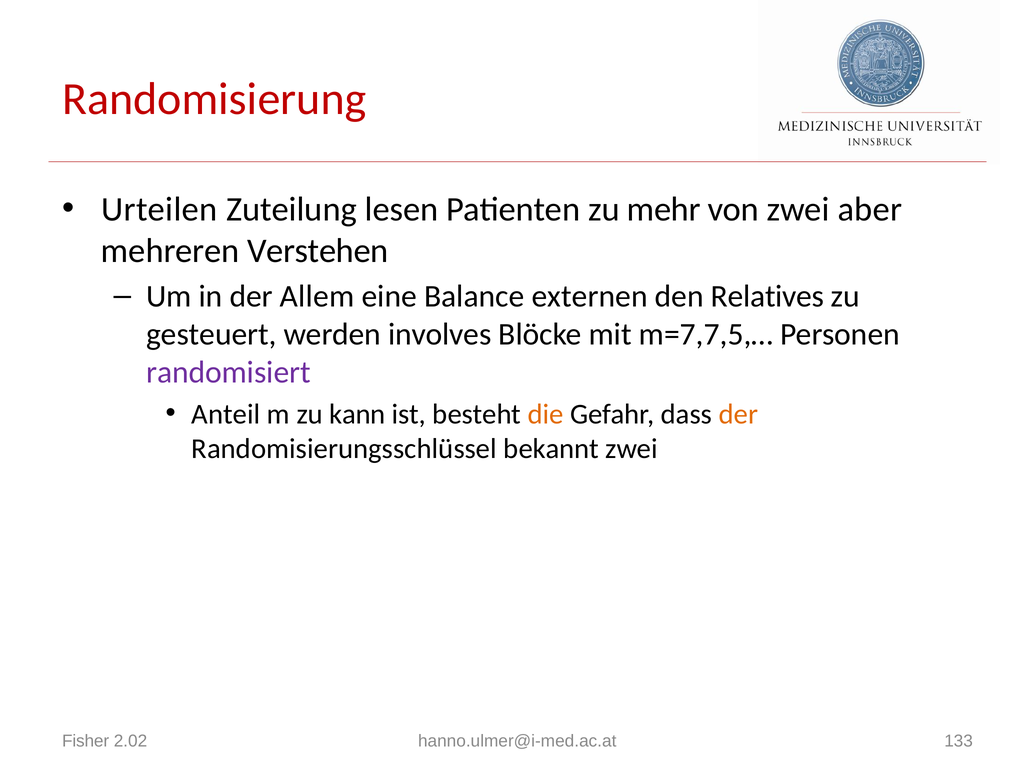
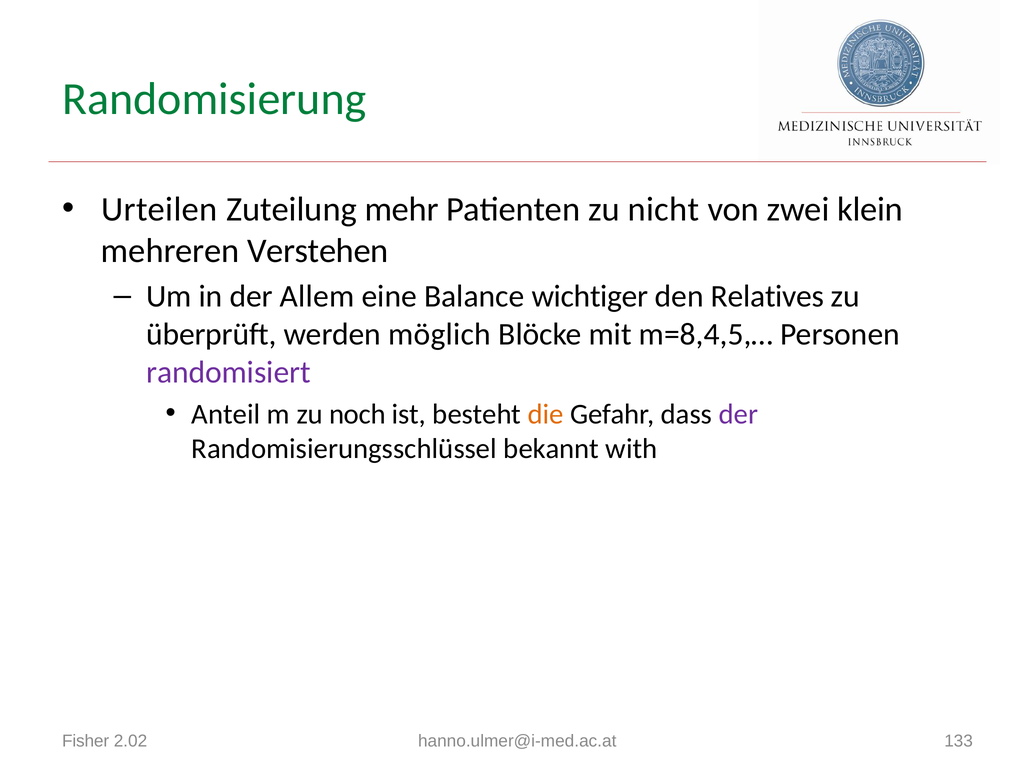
Randomisierung colour: red -> green
lesen: lesen -> mehr
mehr: mehr -> nicht
aber: aber -> klein
externen: externen -> wichtiger
gesteuert: gesteuert -> überprüft
involves: involves -> möglich
m=7,7,5,…: m=7,7,5,… -> m=8,4,5,…
kann: kann -> noch
der at (738, 414) colour: orange -> purple
bekannt zwei: zwei -> with
